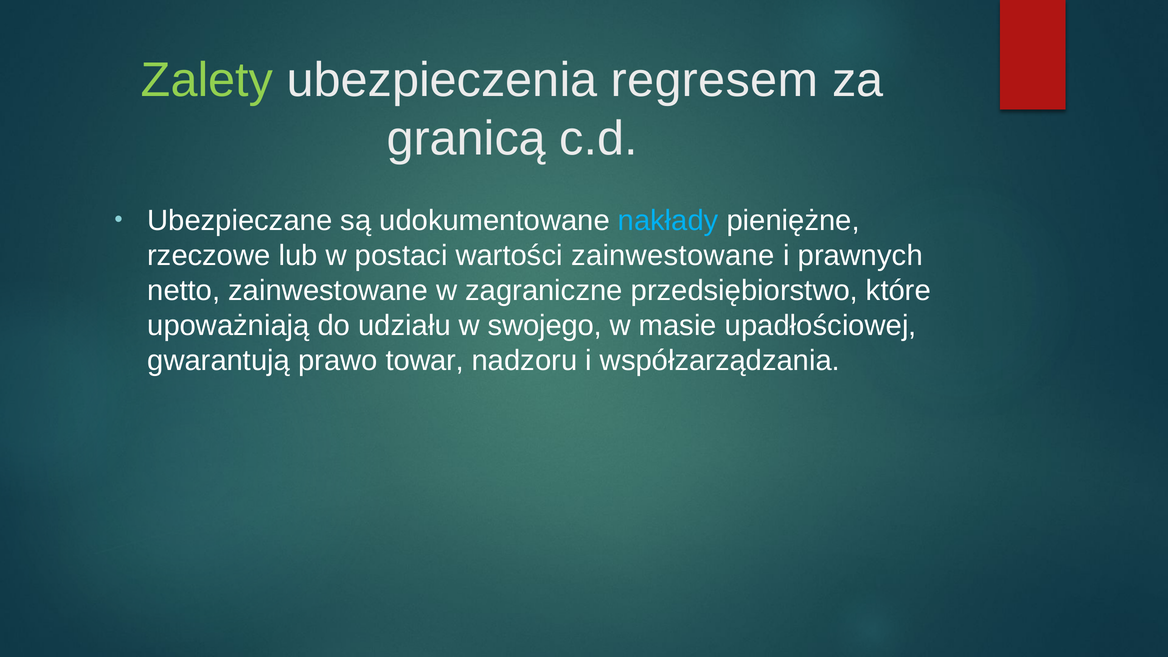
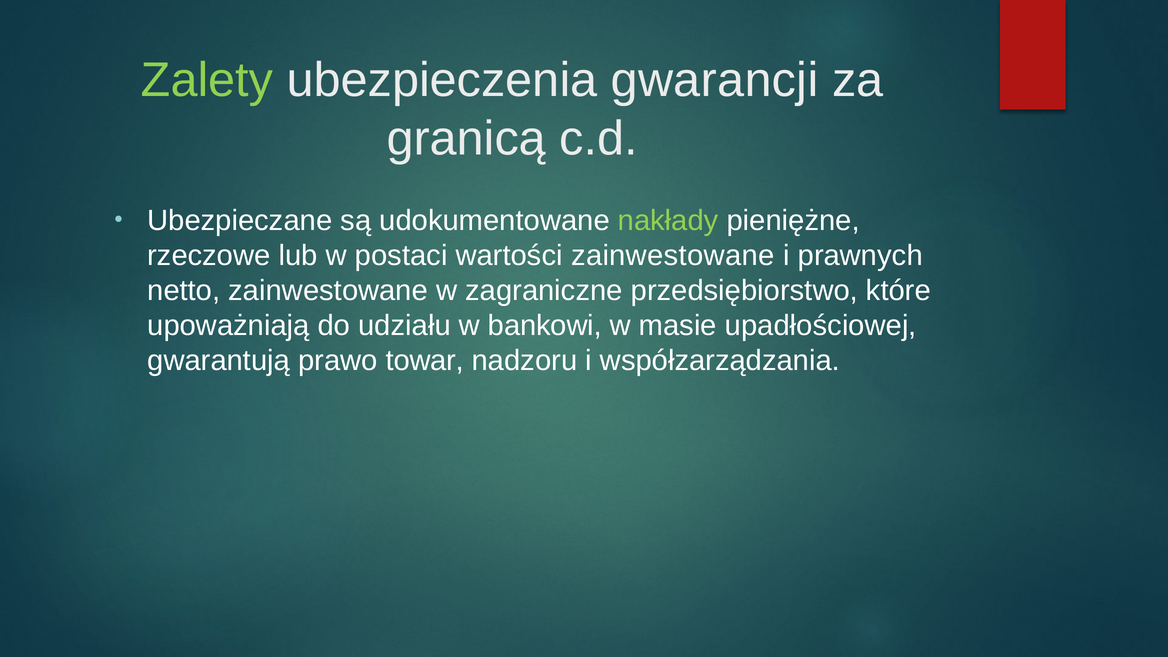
regresem: regresem -> gwarancji
nakłady colour: light blue -> light green
swojego: swojego -> bankowi
